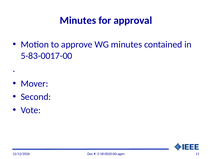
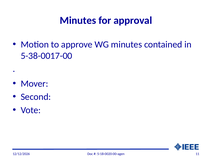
5-83-0017-00: 5-83-0017-00 -> 5-38-0017-00
